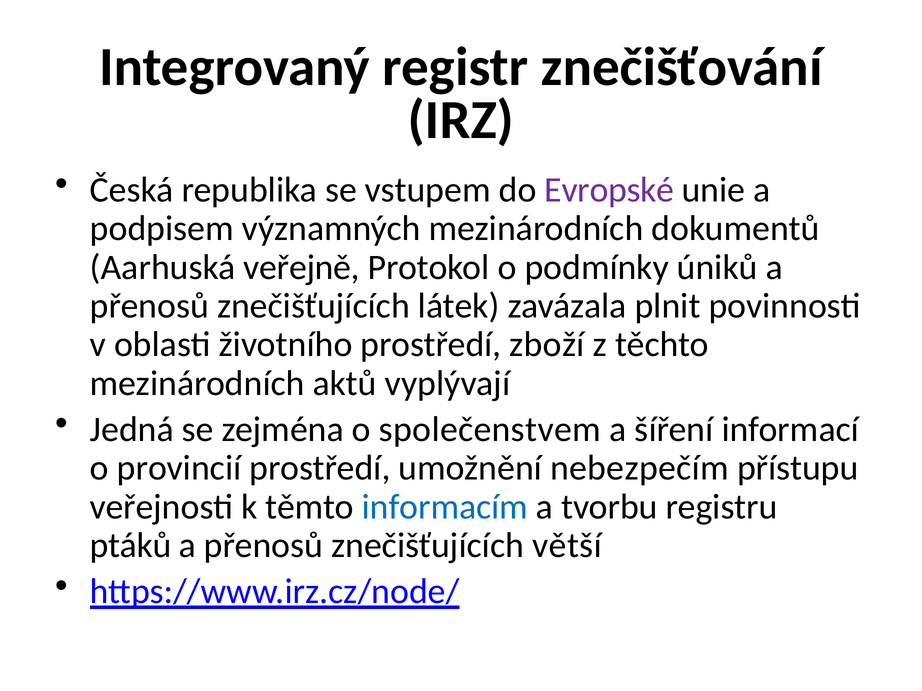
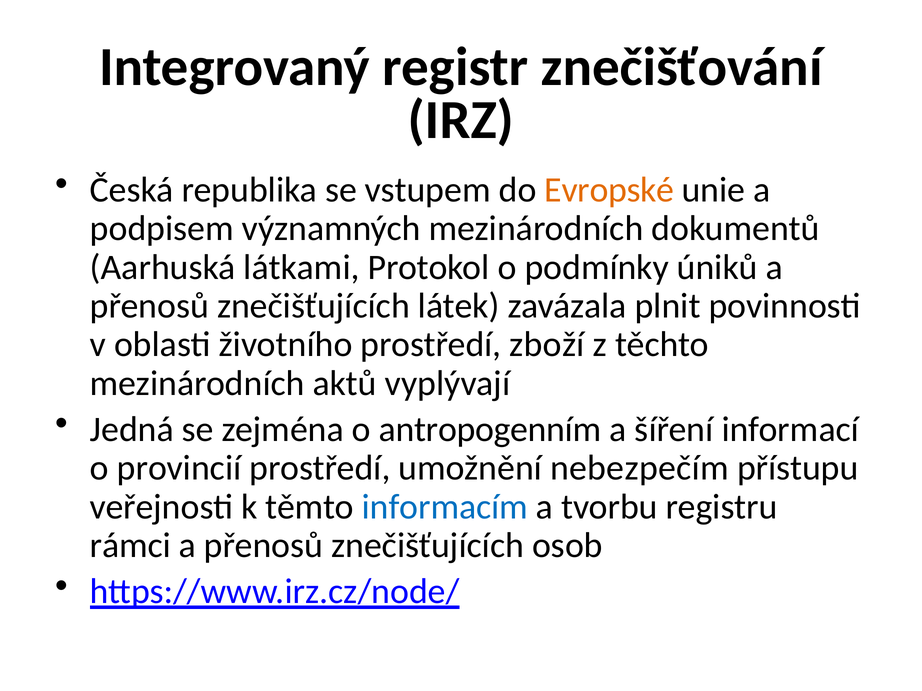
Evropské colour: purple -> orange
veřejně: veřejně -> látkami
společenstvem: společenstvem -> antropogenním
ptáků: ptáků -> rámci
větší: větší -> osob
